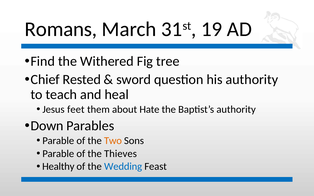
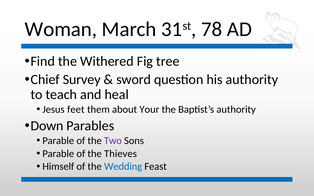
Romans: Romans -> Woman
19: 19 -> 78
Rested: Rested -> Survey
Hate: Hate -> Your
Two colour: orange -> purple
Healthy: Healthy -> Himself
